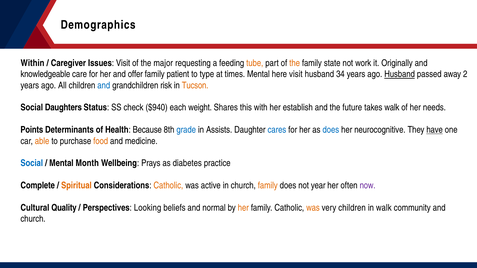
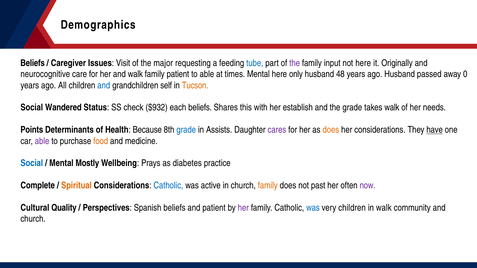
Within at (33, 63): Within -> Beliefs
tube colour: orange -> blue
the at (295, 63) colour: orange -> purple
state: state -> input
not work: work -> here
knowledgeable: knowledgeable -> neurocognitive
and offer: offer -> walk
to type: type -> able
here visit: visit -> only
34: 34 -> 48
Husband at (400, 74) underline: present -> none
2: 2 -> 0
risk: risk -> self
Daughters: Daughters -> Wandered
$940: $940 -> $932
each weight: weight -> beliefs
the future: future -> grade
cares colour: blue -> purple
does at (331, 130) colour: blue -> orange
her neurocognitive: neurocognitive -> considerations
able at (42, 141) colour: orange -> purple
Month: Month -> Mostly
Catholic at (168, 186) colour: orange -> blue
year: year -> past
Looking: Looking -> Spanish
and normal: normal -> patient
her at (243, 208) colour: orange -> purple
was at (313, 208) colour: orange -> blue
